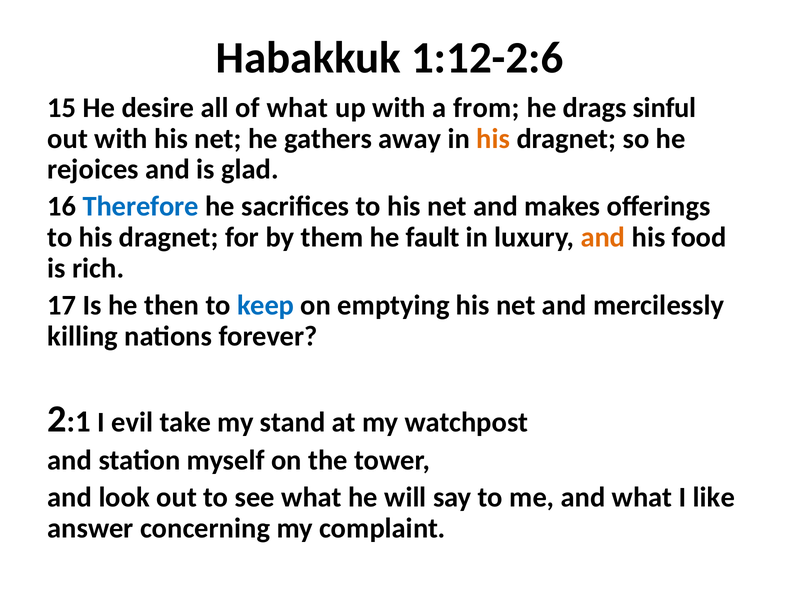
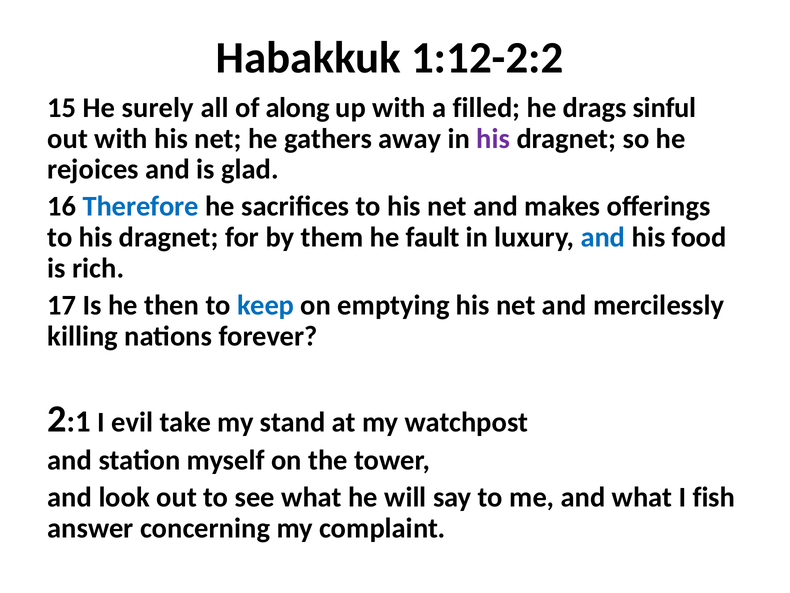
1:12-2:6: 1:12-2:6 -> 1:12-2:2
desire: desire -> surely
of what: what -> along
from: from -> filled
his at (493, 138) colour: orange -> purple
and at (603, 237) colour: orange -> blue
like: like -> fish
